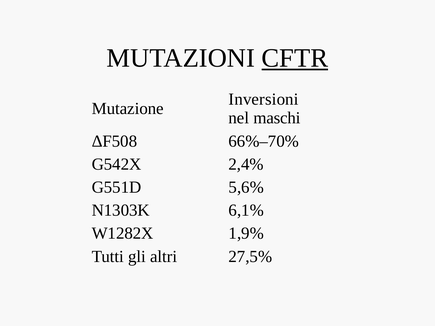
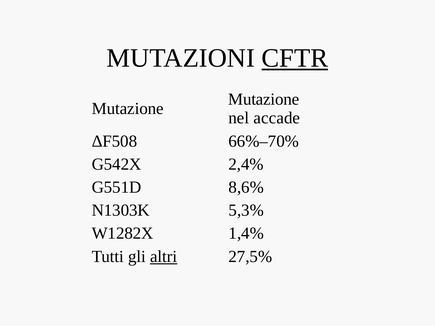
Inversioni at (264, 99): Inversioni -> Mutazione
maschi: maschi -> accade
5,6%: 5,6% -> 8,6%
6,1%: 6,1% -> 5,3%
1,9%: 1,9% -> 1,4%
altri underline: none -> present
